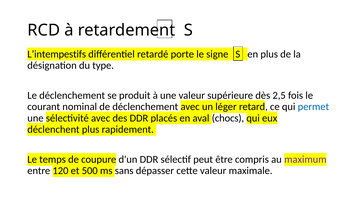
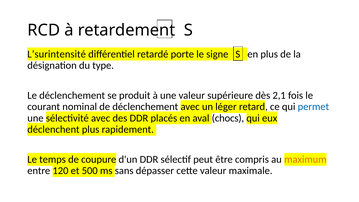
L’intempestifs: L’intempestifs -> L’surintensité
2,5: 2,5 -> 2,1
maximum colour: purple -> orange
